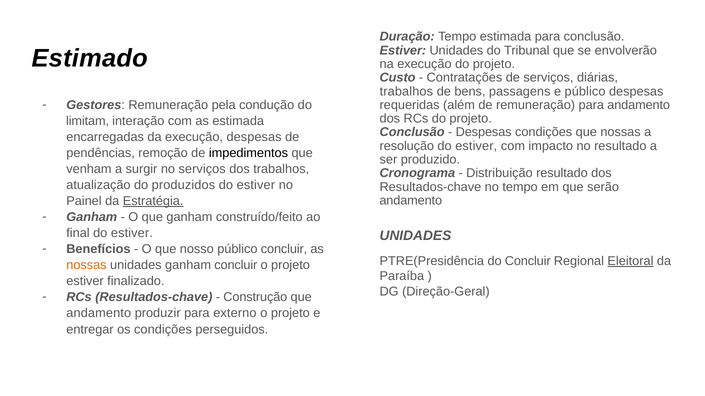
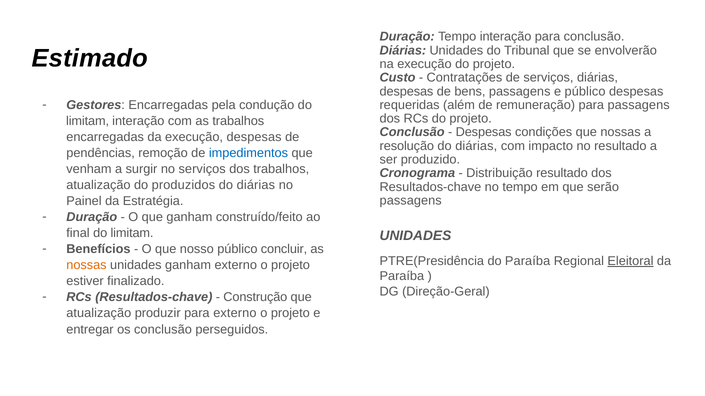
Tempo estimada: estimada -> interação
Estiver at (403, 50): Estiver -> Diárias
trabalhos at (406, 91): trabalhos -> despesas
Gestores Remuneração: Remuneração -> Encarregadas
para andamento: andamento -> passagens
as estimada: estimada -> trabalhos
estiver at (476, 146): estiver -> diárias
impedimentos colour: black -> blue
estiver at (256, 185): estiver -> diárias
andamento at (411, 201): andamento -> passagens
Estratégia underline: present -> none
Ganham at (92, 217): Ganham -> Duração
final do estiver: estiver -> limitam
do Concluir: Concluir -> Paraíba
ganham concluir: concluir -> externo
andamento at (99, 314): andamento -> atualização
os condições: condições -> conclusão
